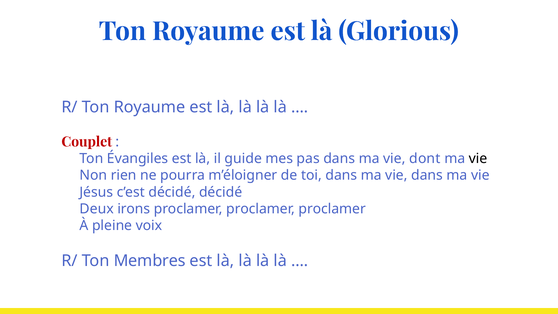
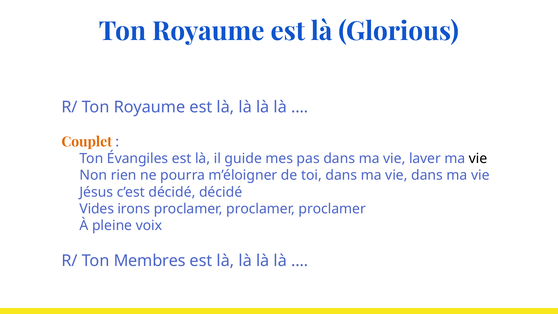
Couplet colour: red -> orange
dont: dont -> laver
Deux: Deux -> Vides
